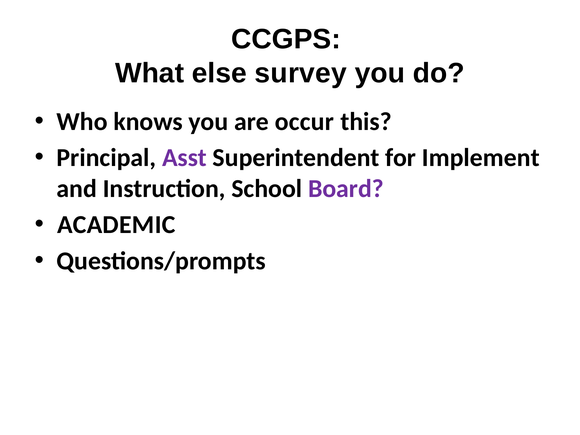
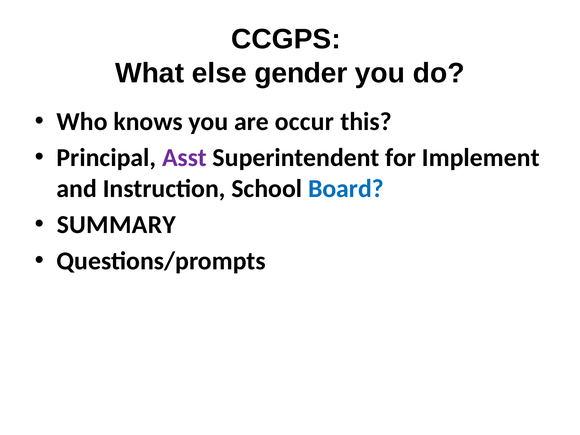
survey: survey -> gender
Board colour: purple -> blue
ACADEMIC: ACADEMIC -> SUMMARY
